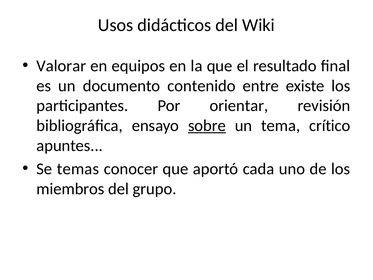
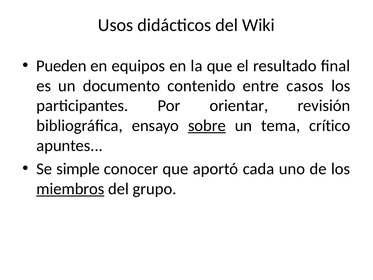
Valorar: Valorar -> Pueden
existe: existe -> casos
temas: temas -> simple
miembros underline: none -> present
